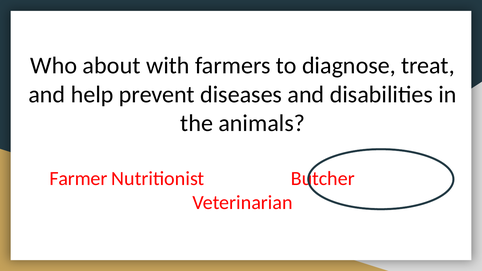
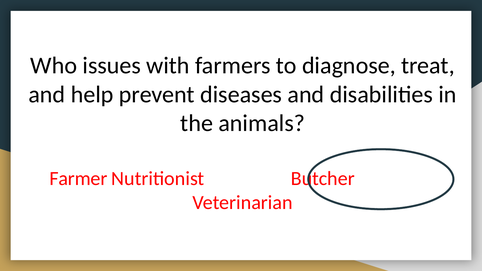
about: about -> issues
